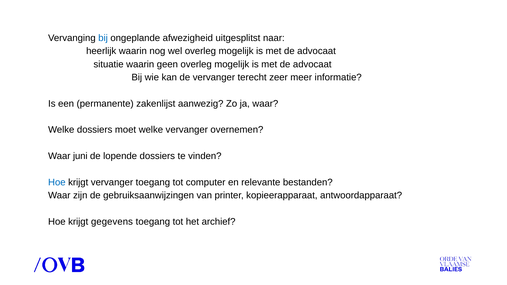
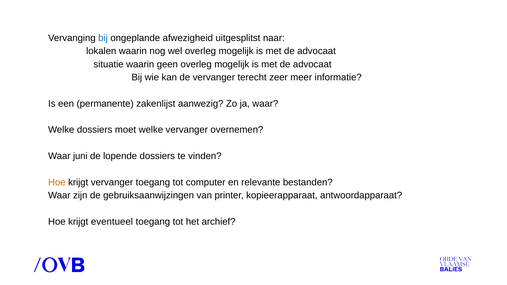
heerlijk: heerlijk -> lokalen
Hoe at (57, 182) colour: blue -> orange
gegevens: gegevens -> eventueel
